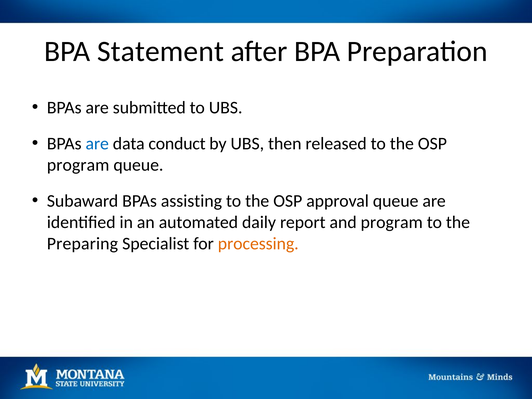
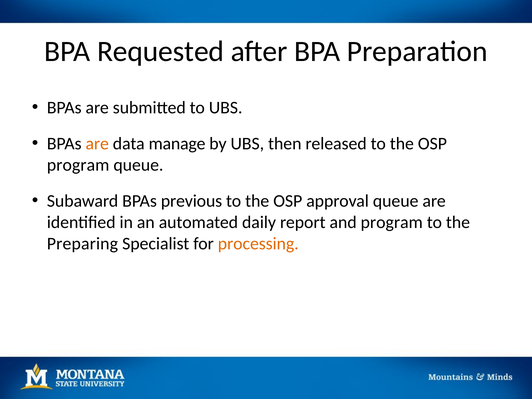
Statement: Statement -> Requested
are at (97, 144) colour: blue -> orange
conduct: conduct -> manage
assisting: assisting -> previous
